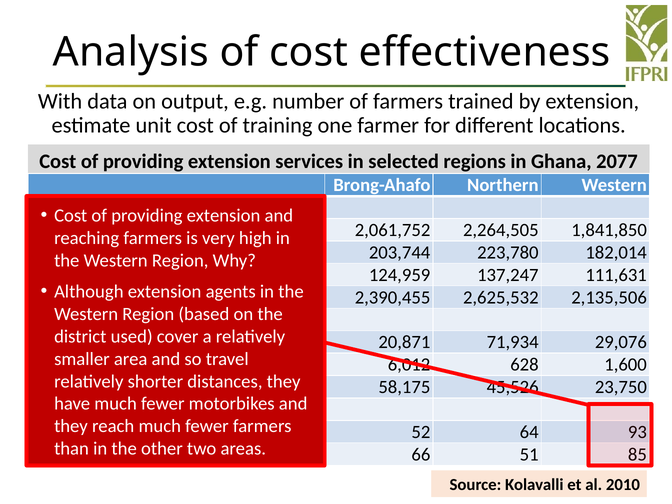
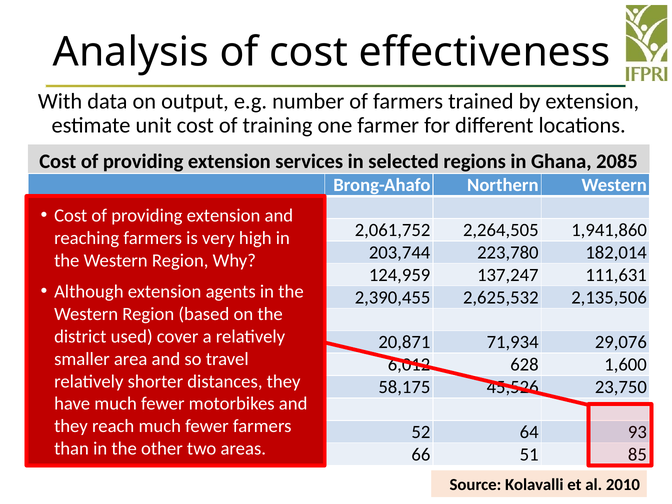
2077: 2077 -> 2085
1,841,850: 1,841,850 -> 1,941,860
